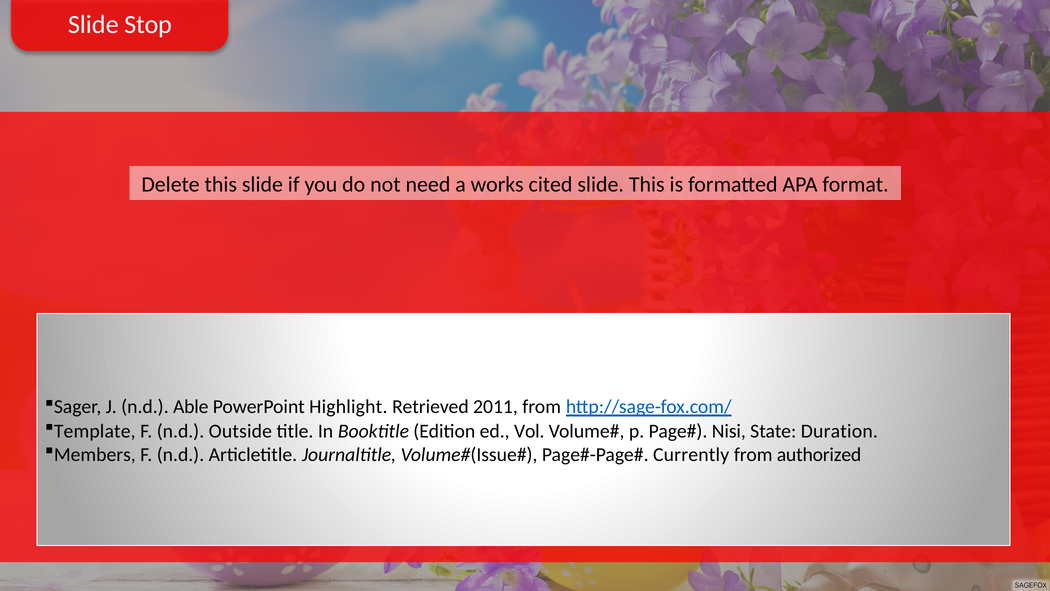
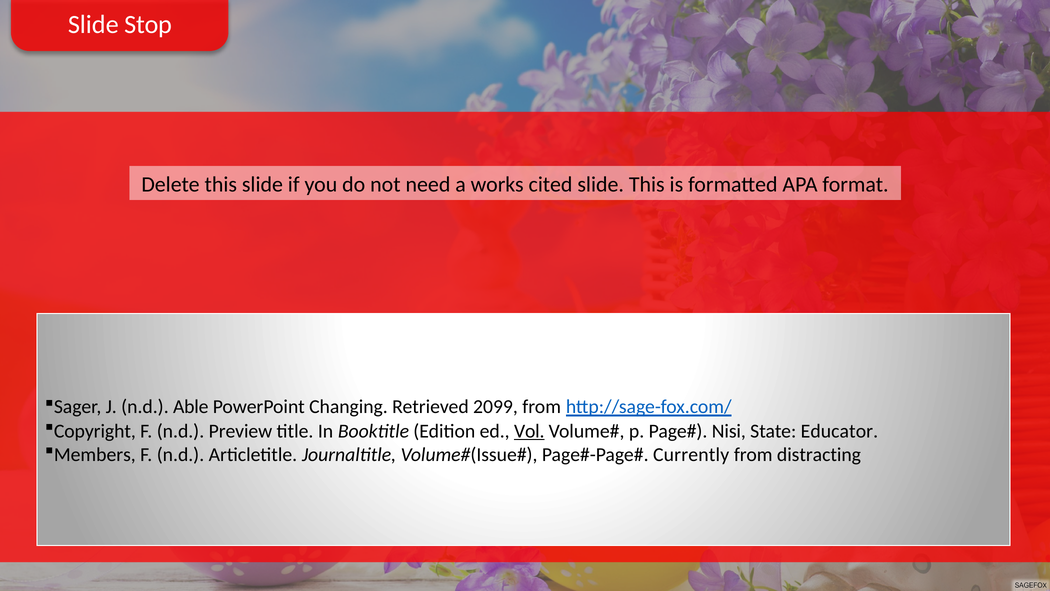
Highlight: Highlight -> Changing
2011: 2011 -> 2099
Template: Template -> Copyright
Outside: Outside -> Preview
Vol underline: none -> present
Duration: Duration -> Educator
authorized: authorized -> distracting
